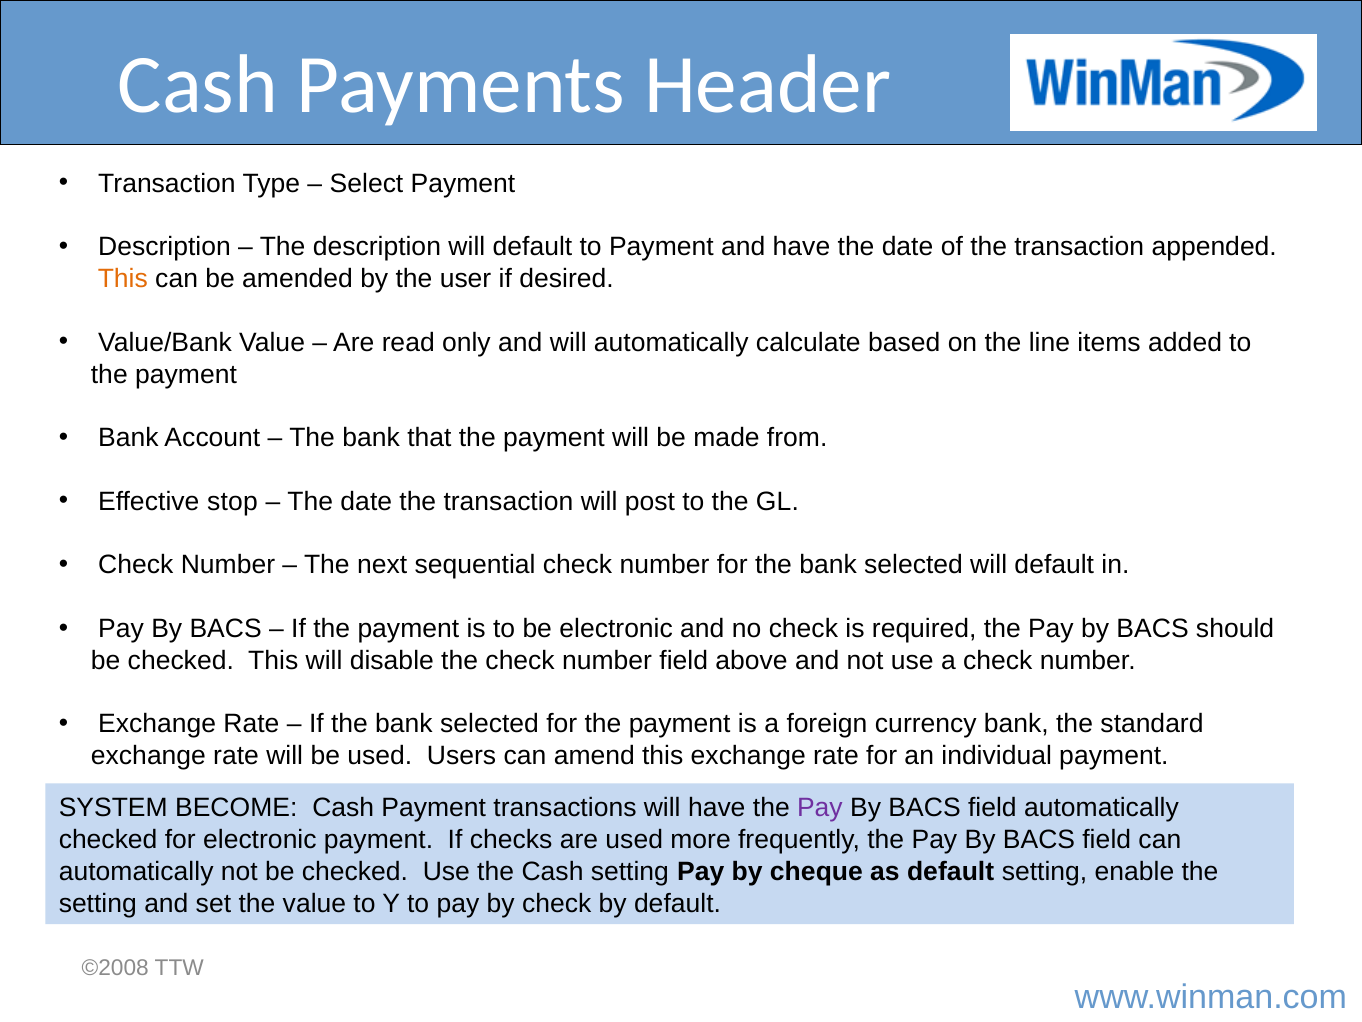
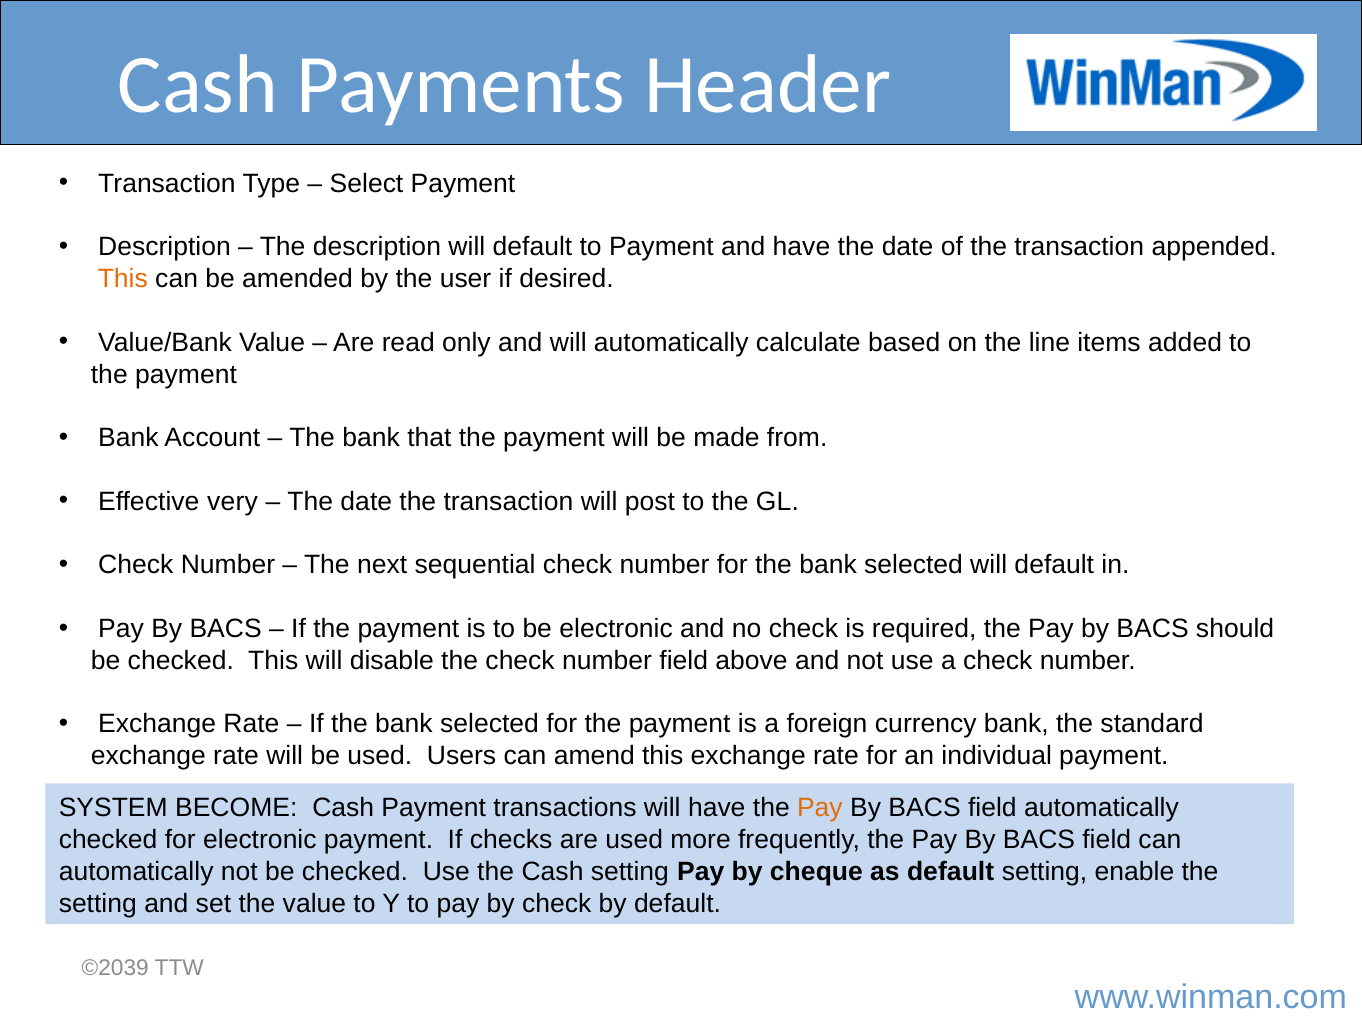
stop: stop -> very
Pay at (820, 808) colour: purple -> orange
©2008: ©2008 -> ©2039
